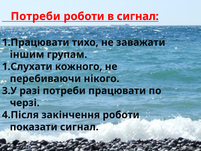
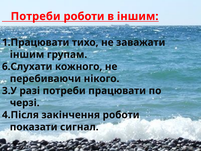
в сигнал: сигнал -> іншим
1.Слухати: 1.Слухати -> 6.Слухати
